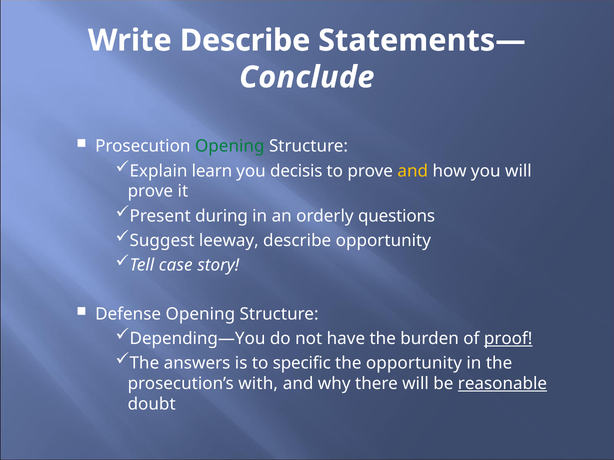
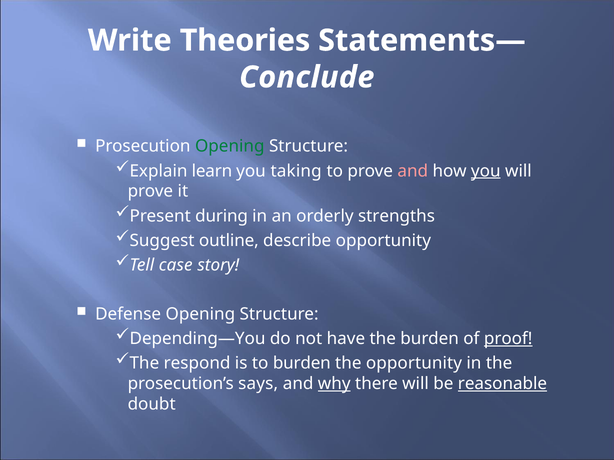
Write Describe: Describe -> Theories
decisis: decisis -> taking
and at (413, 171) colour: yellow -> pink
you at (486, 171) underline: none -> present
questions: questions -> strengths
leeway: leeway -> outline
answers: answers -> respond
to specific: specific -> burden
with: with -> says
why underline: none -> present
